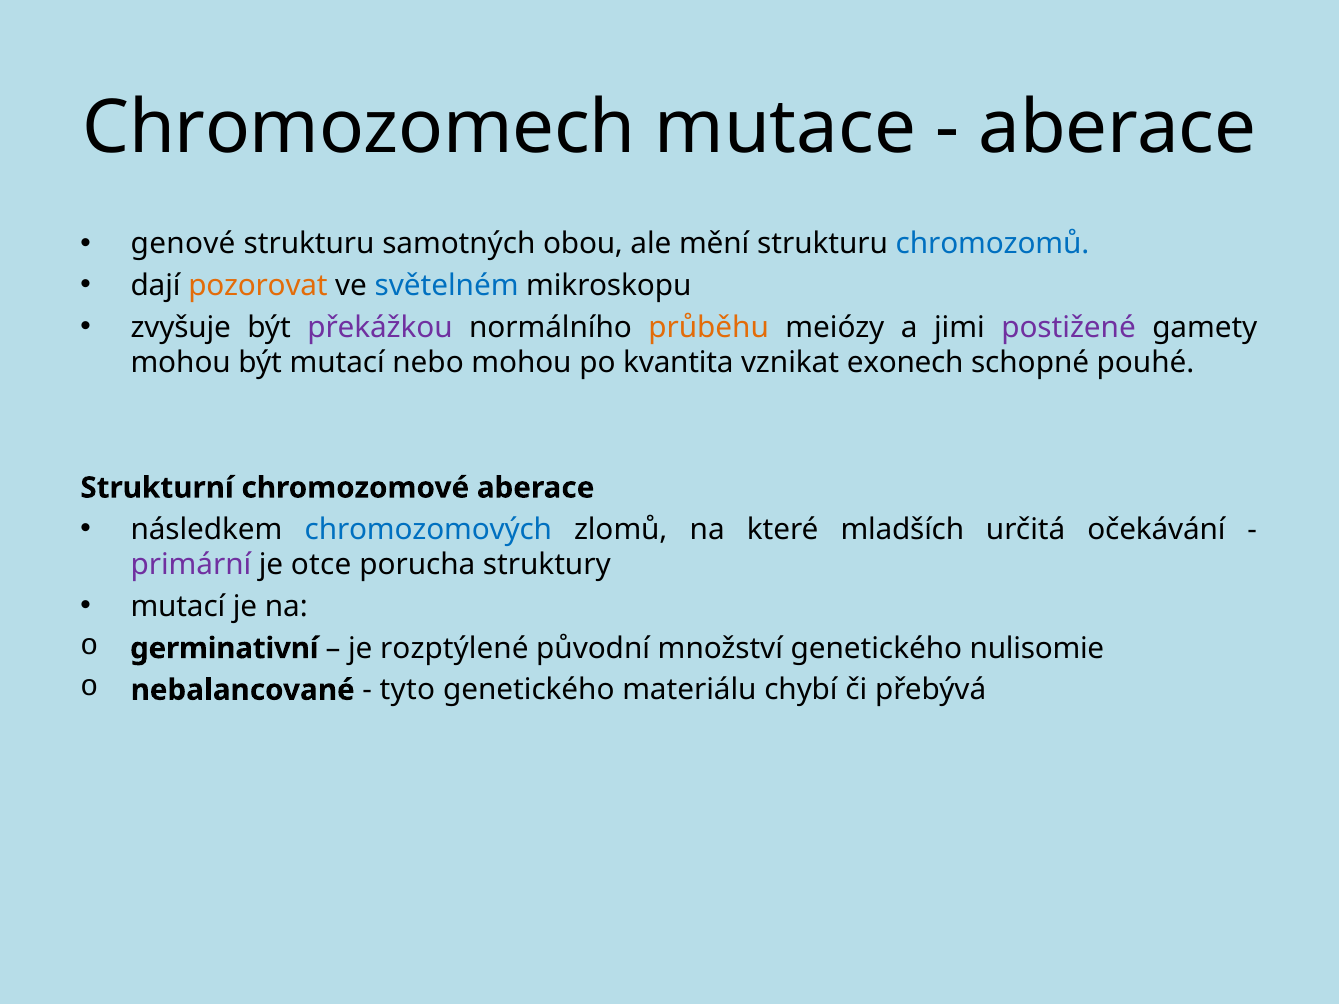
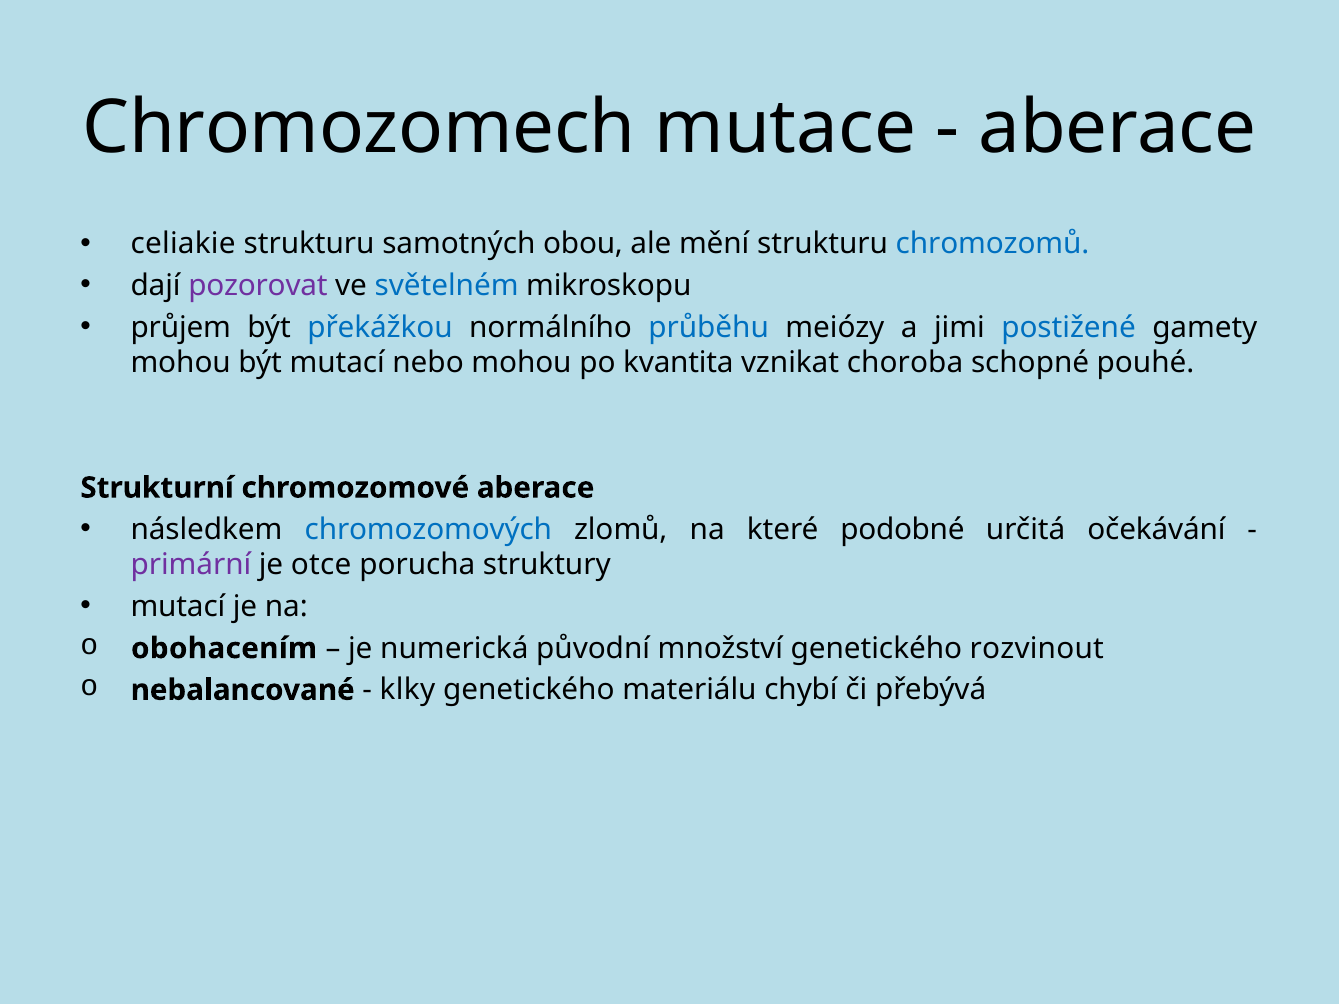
genové: genové -> celiakie
pozorovat colour: orange -> purple
zvyšuje: zvyšuje -> průjem
překážkou colour: purple -> blue
průběhu colour: orange -> blue
postižené colour: purple -> blue
exonech: exonech -> choroba
mladších: mladších -> podobné
germinativní: germinativní -> obohacením
rozptýlené: rozptýlené -> numerická
nulisomie: nulisomie -> rozvinout
tyto: tyto -> klky
